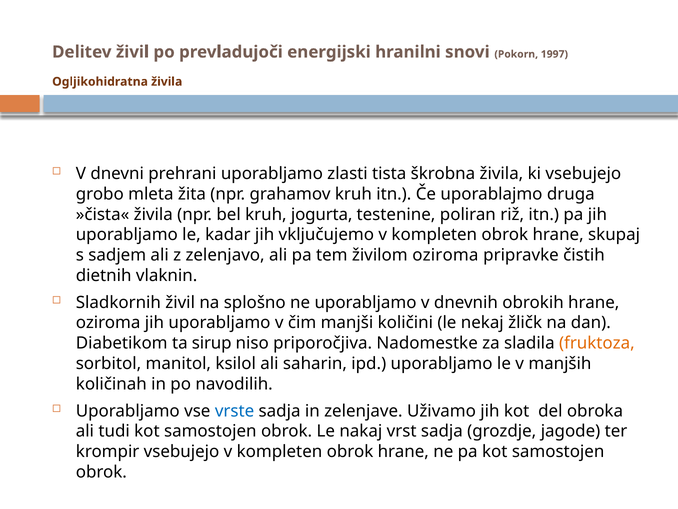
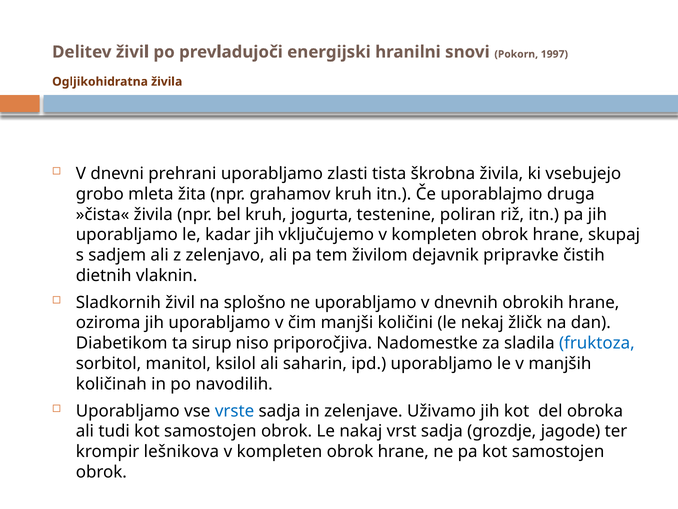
živilom oziroma: oziroma -> dejavnik
fruktoza colour: orange -> blue
krompir vsebujejo: vsebujejo -> lešnikova
